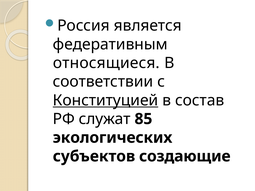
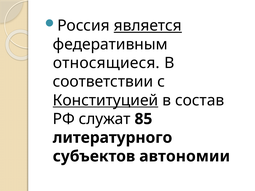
является underline: none -> present
экологических: экологических -> литературного
создающие: создающие -> автономии
